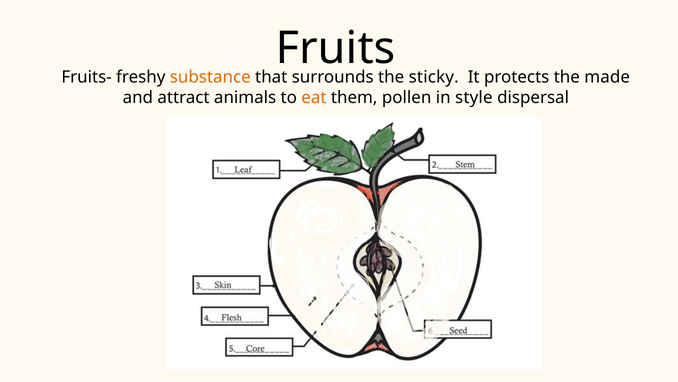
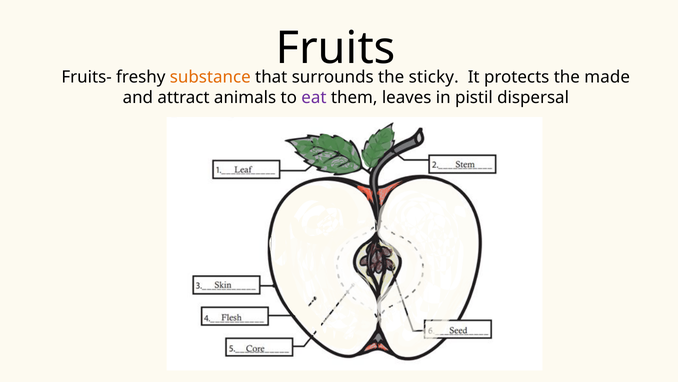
eat colour: orange -> purple
pollen: pollen -> leaves
style: style -> pistil
